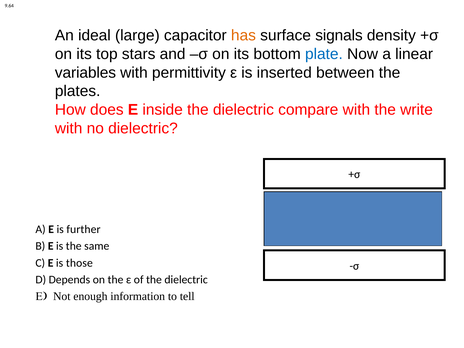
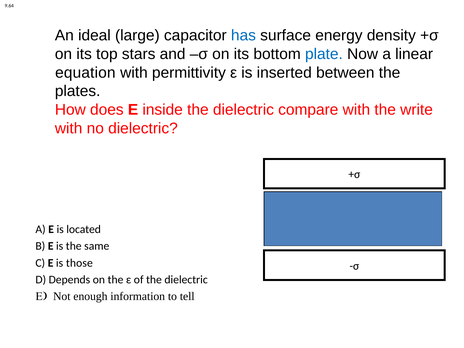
has colour: orange -> blue
signals: signals -> energy
variables: variables -> equation
further: further -> located
